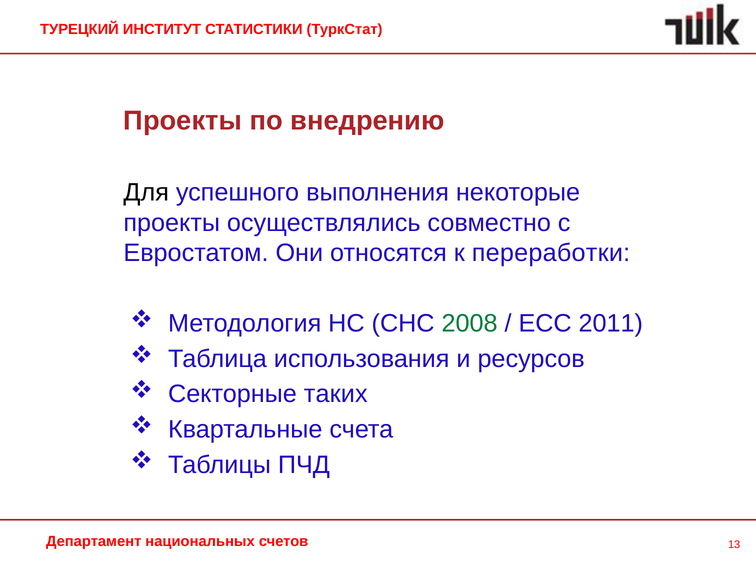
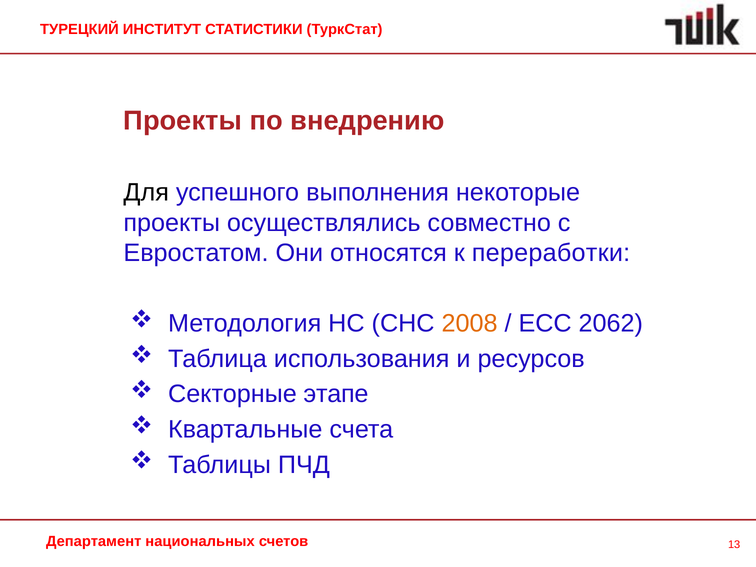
2008 colour: green -> orange
2011: 2011 -> 2062
таких: таких -> этапе
